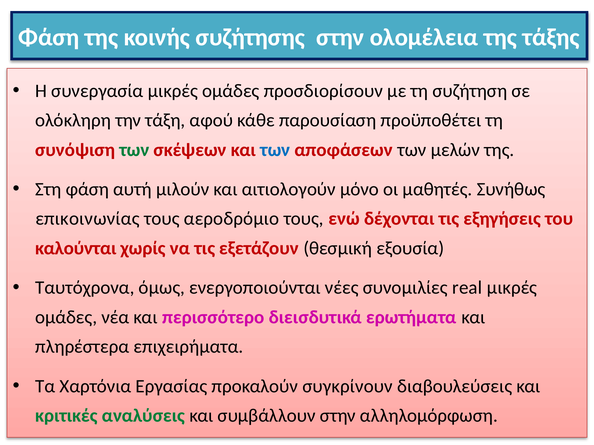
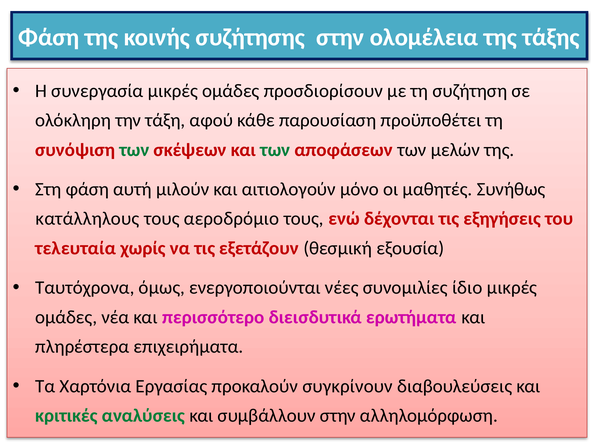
των at (275, 150) colour: blue -> green
επικοινωνίας: επικοινωνίας -> κατάλληλους
καλούνται: καλούνται -> τελευταία
real: real -> ίδιο
